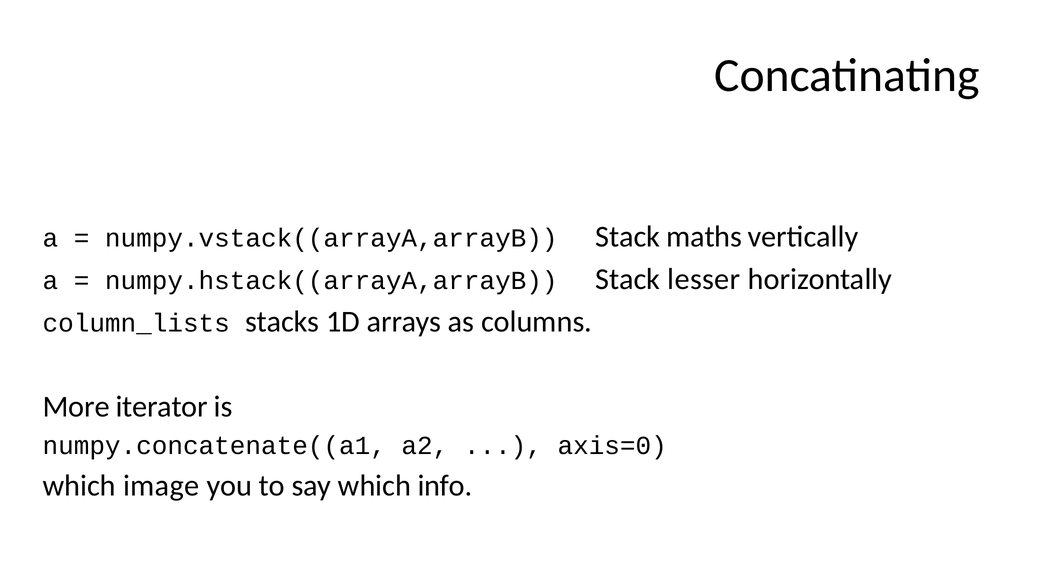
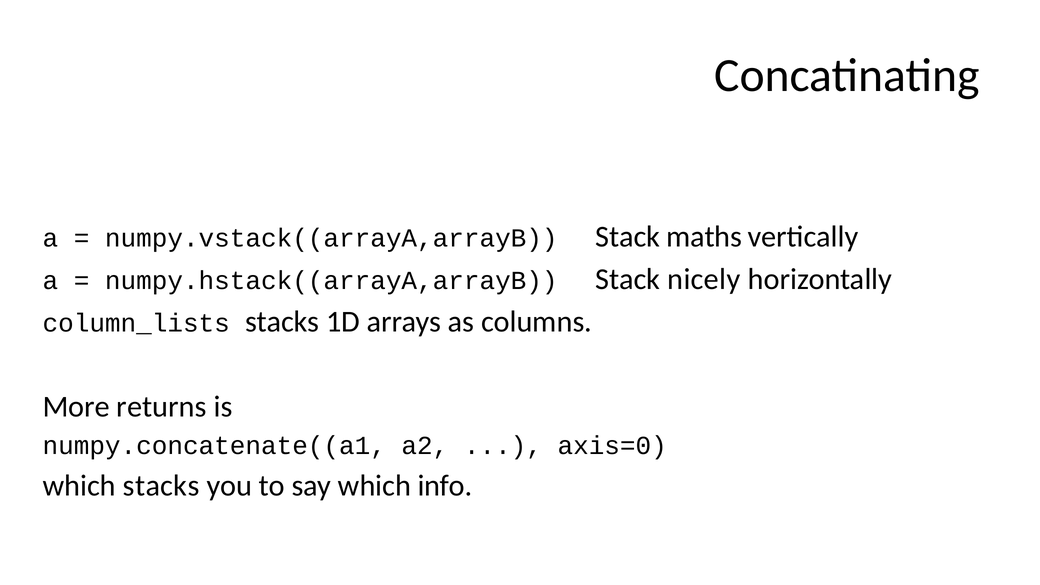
lesser: lesser -> nicely
iterator: iterator -> returns
which image: image -> stacks
